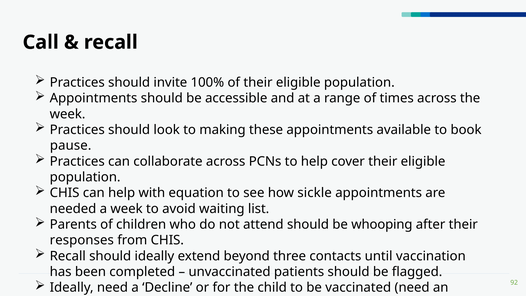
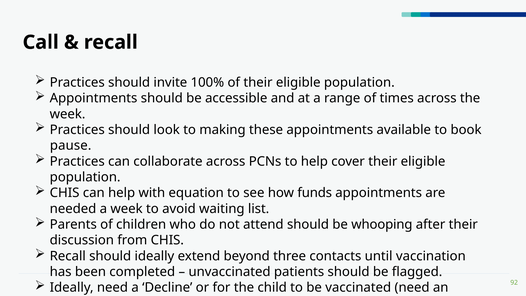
sickle: sickle -> funds
responses: responses -> discussion
